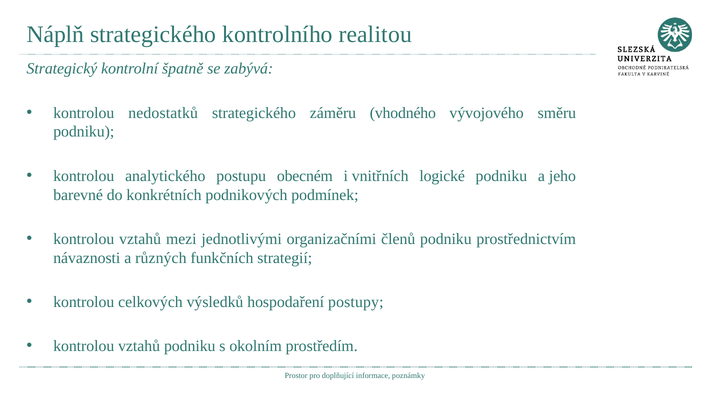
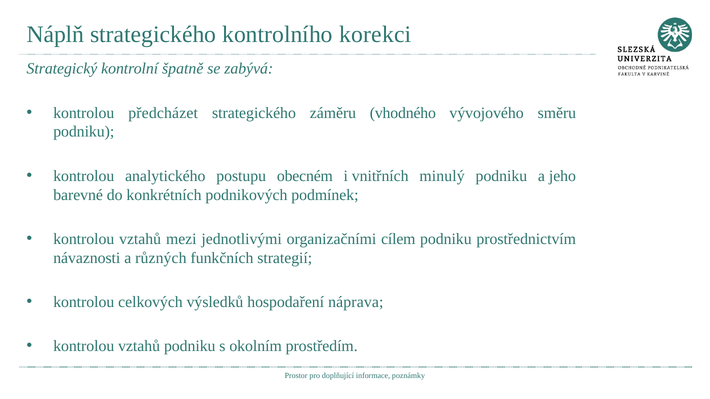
realitou: realitou -> korekci
nedostatků: nedostatků -> předcházet
logické: logické -> minulý
členů: členů -> cílem
postupy: postupy -> náprava
